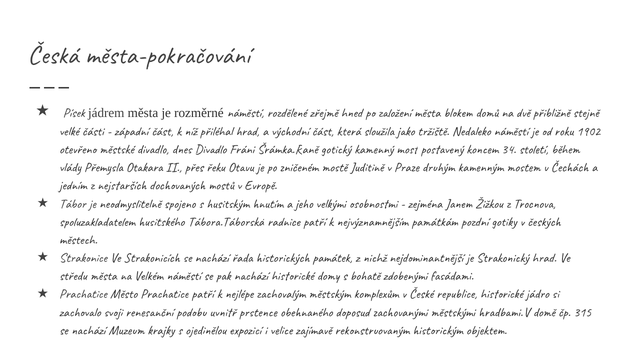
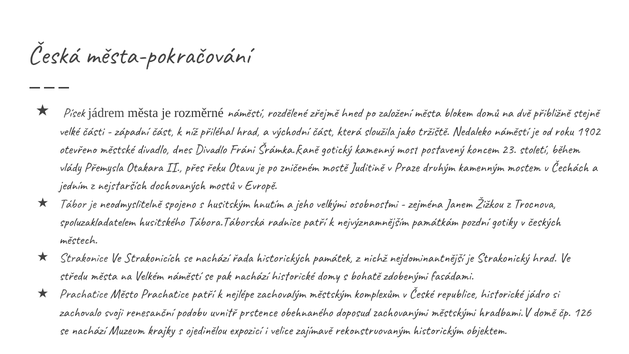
34: 34 -> 23
315: 315 -> 126
